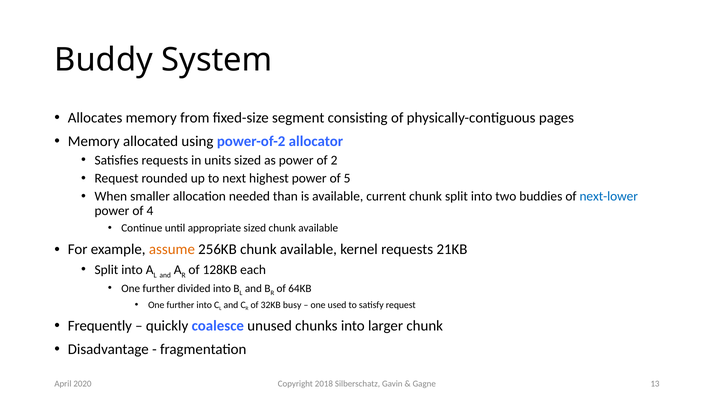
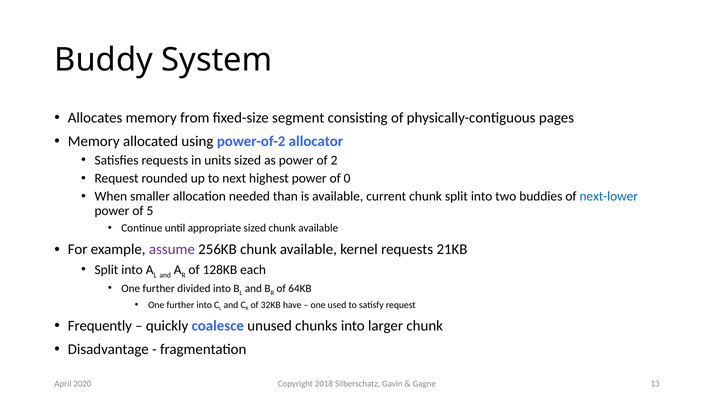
5: 5 -> 0
4: 4 -> 5
assume colour: orange -> purple
busy: busy -> have
